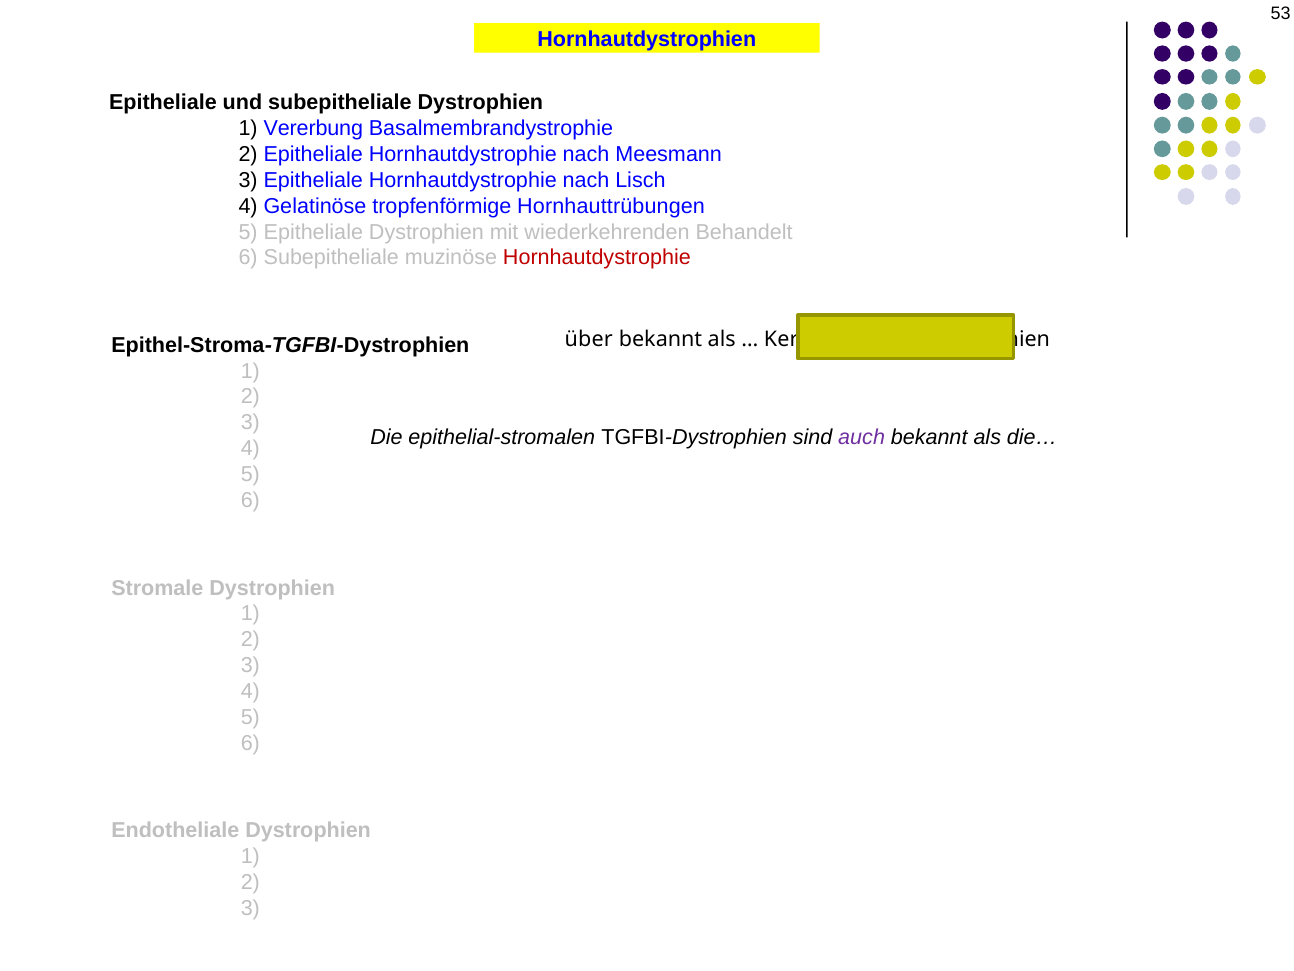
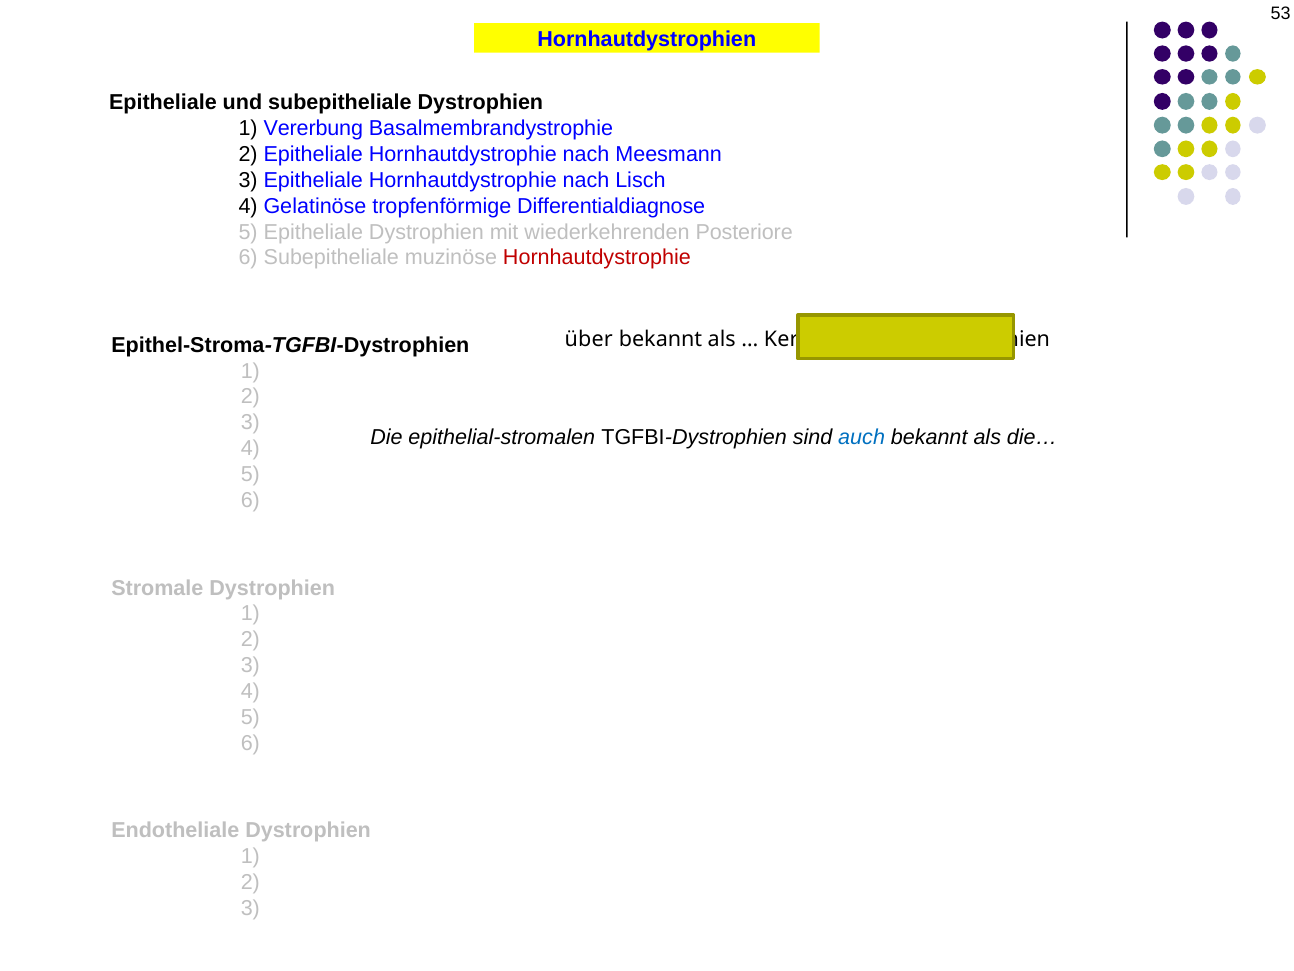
Hornhauttrübungen: Hornhauttrübungen -> Differentialdiagnose
Behandelt: Behandelt -> Posteriore
auch colour: purple -> blue
